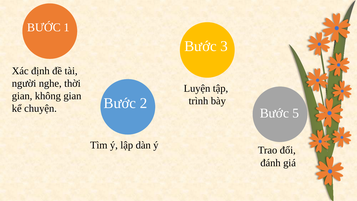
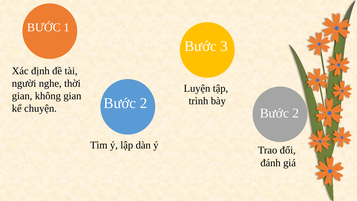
5 at (296, 113): 5 -> 2
